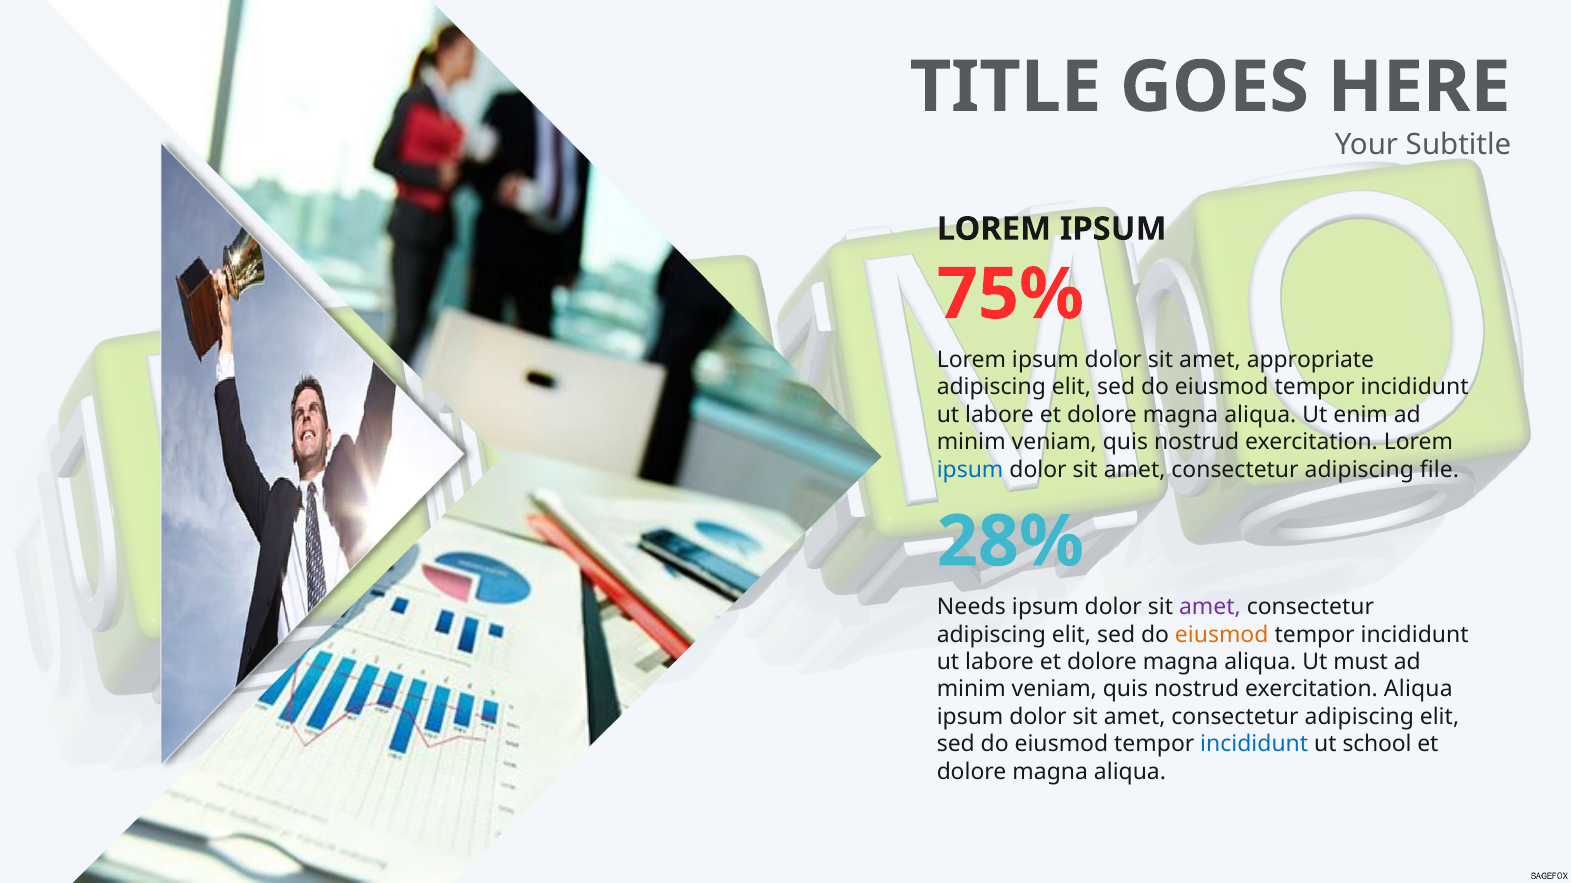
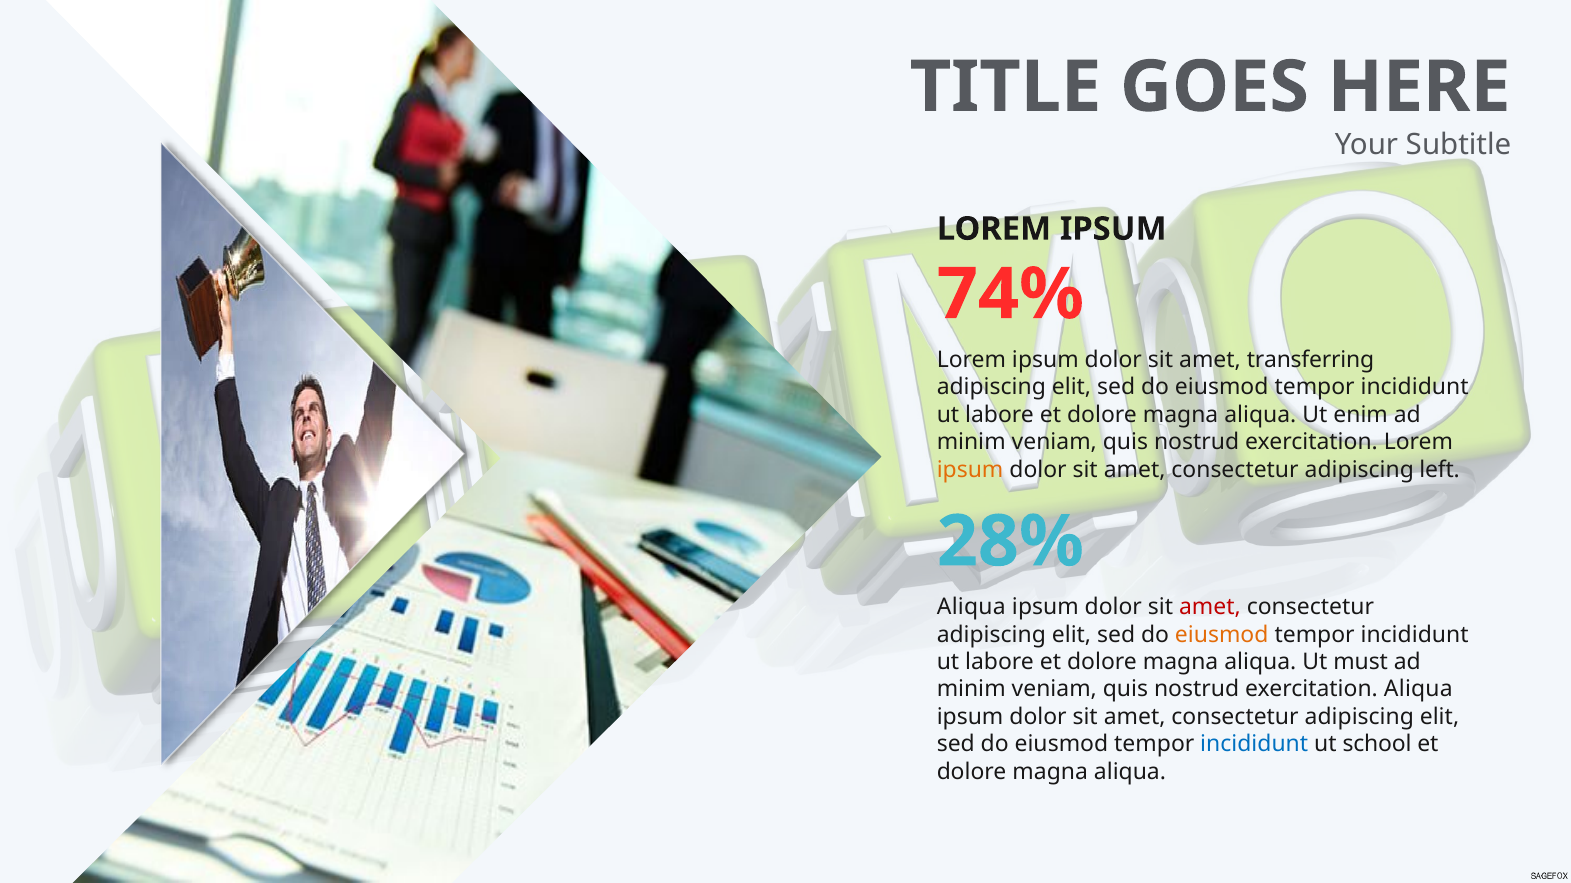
75%: 75% -> 74%
appropriate: appropriate -> transferring
ipsum at (970, 470) colour: blue -> orange
file: file -> left
Needs at (971, 607): Needs -> Aliqua
amet at (1210, 607) colour: purple -> red
